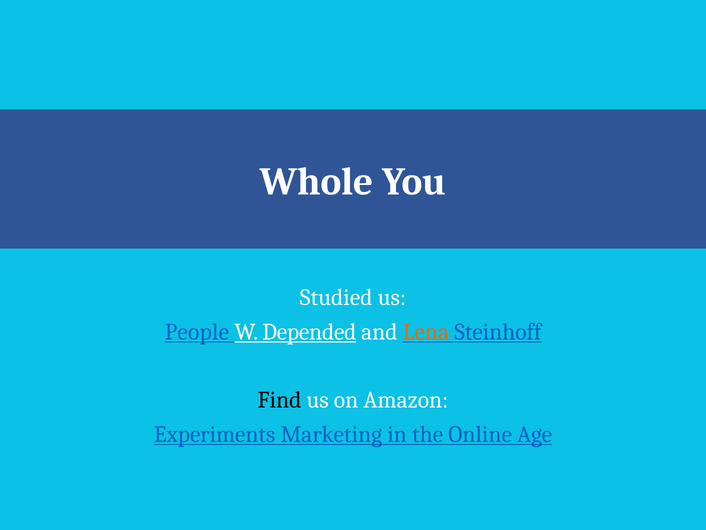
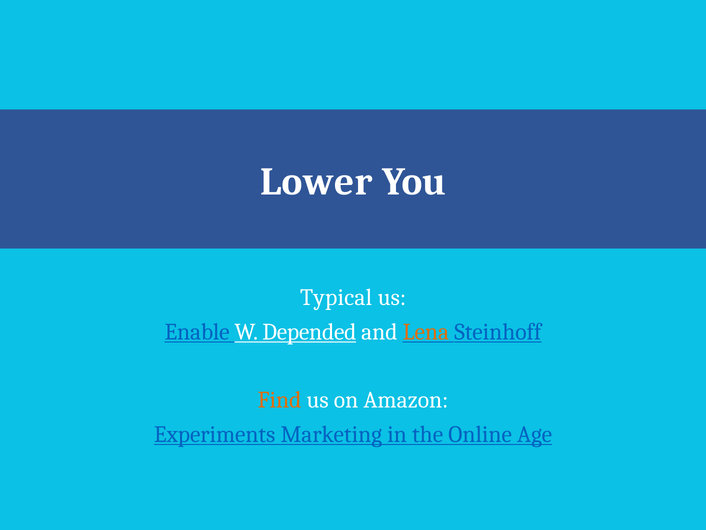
Whole: Whole -> Lower
Studied: Studied -> Typical
People: People -> Enable
Find colour: black -> orange
